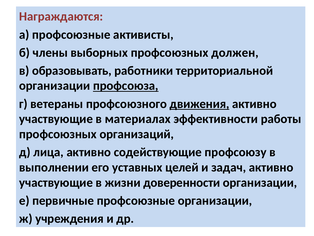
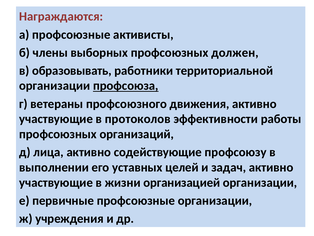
движения underline: present -> none
материалах: материалах -> протоколов
доверенности: доверенности -> организацией
